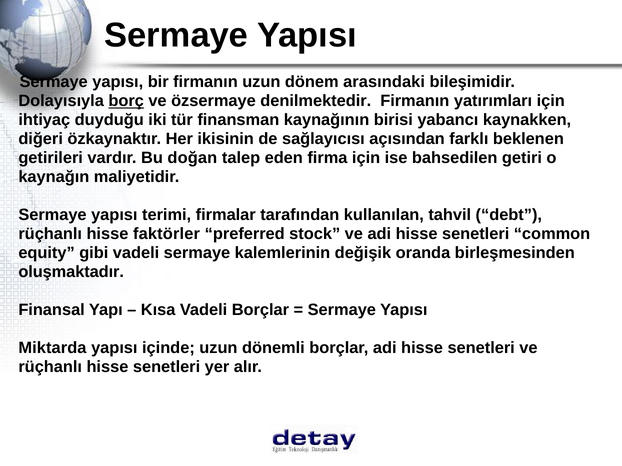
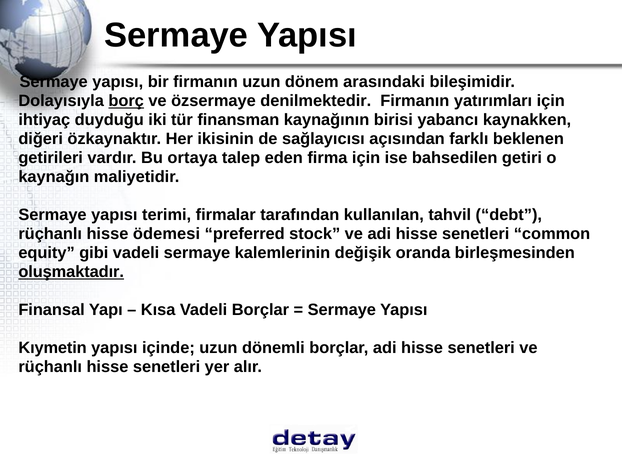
doğan: doğan -> ortaya
faktörler: faktörler -> ödemesi
oluşmaktadır underline: none -> present
Miktarda: Miktarda -> Kıymetin
